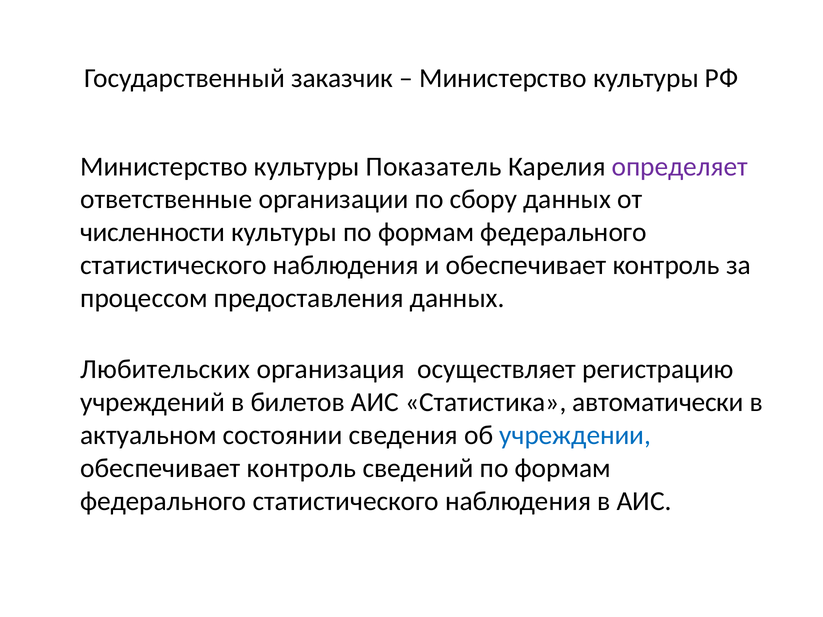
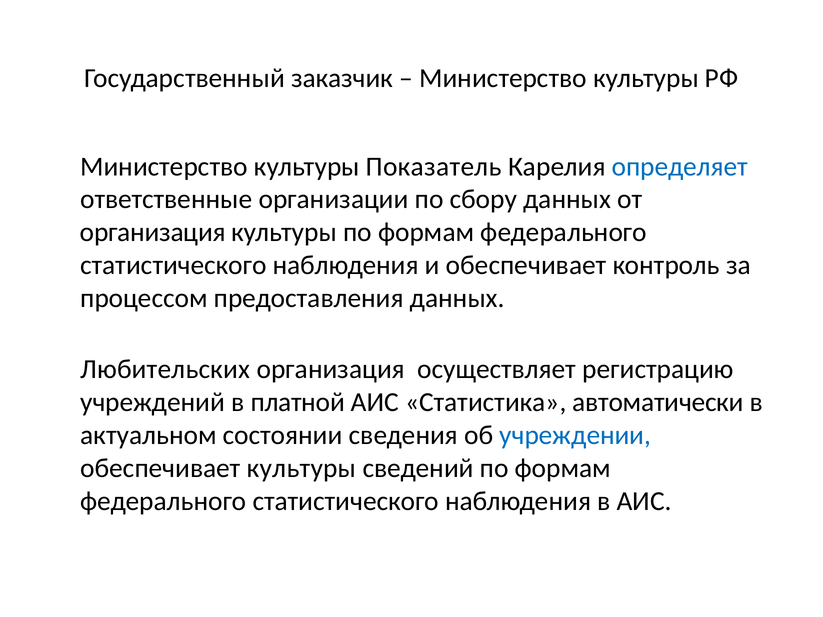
определяет colour: purple -> blue
численности at (153, 232): численности -> организация
билетов: билетов -> платной
контроль at (301, 468): контроль -> культуры
